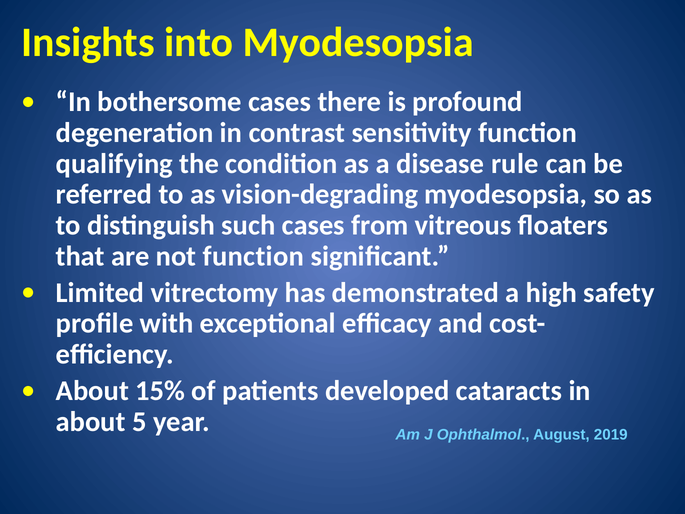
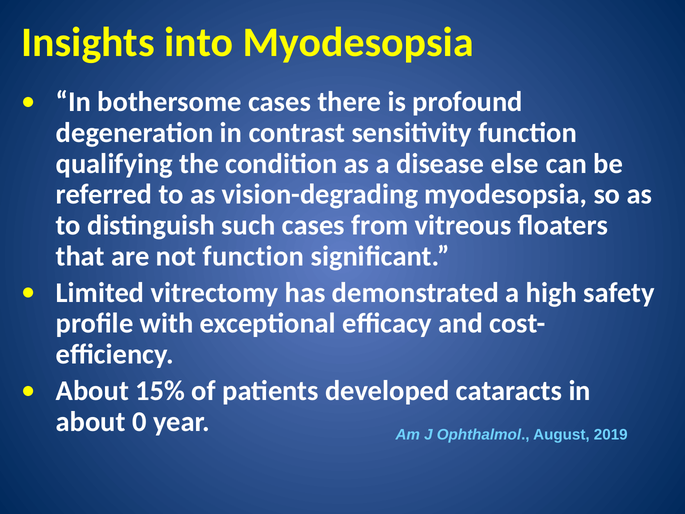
rule: rule -> else
5: 5 -> 0
